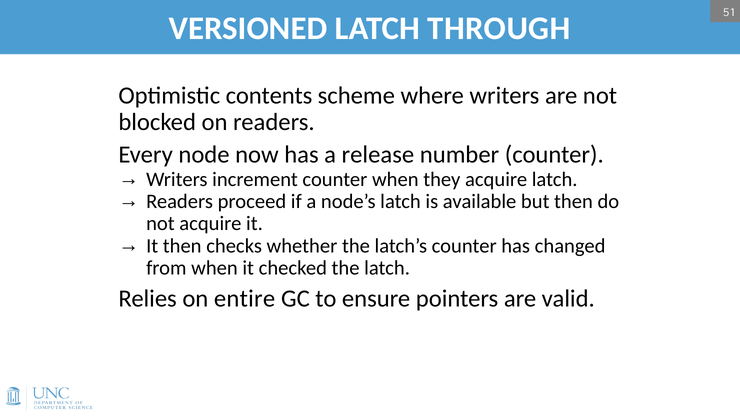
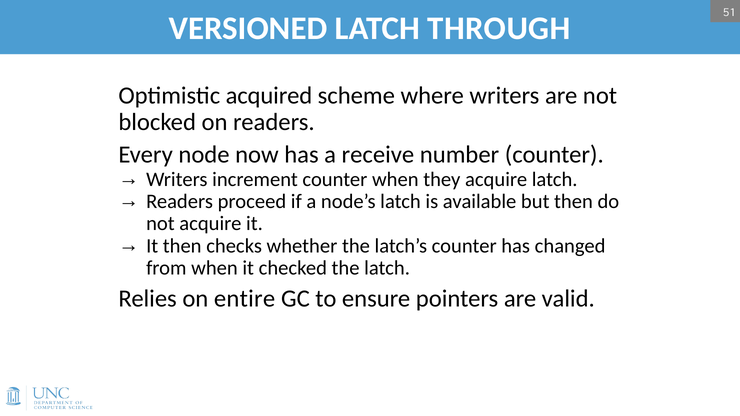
contents: contents -> acquired
release: release -> receive
